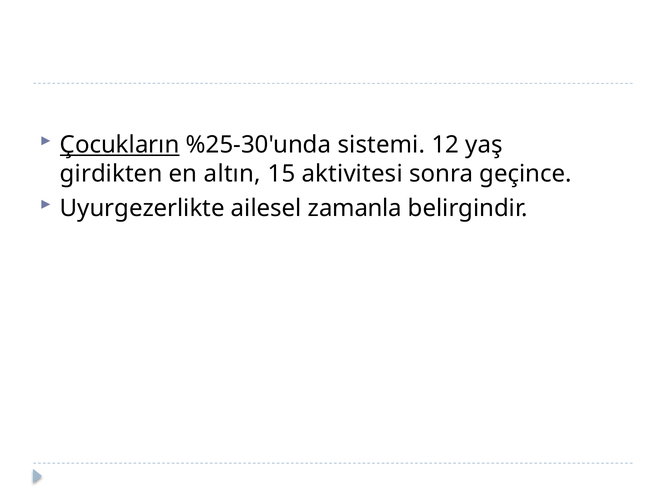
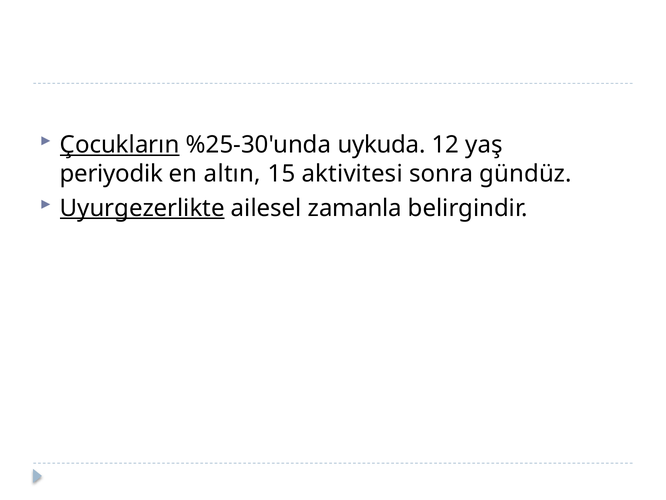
sistemi: sistemi -> uykuda
girdikten: girdikten -> periyodik
geçince: geçince -> gündüz
Uyurgezerlikte underline: none -> present
